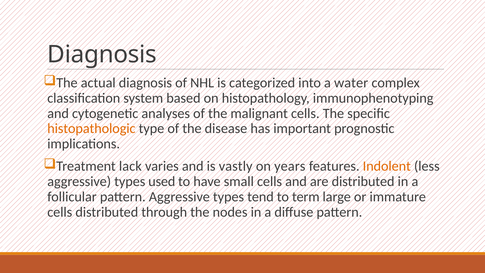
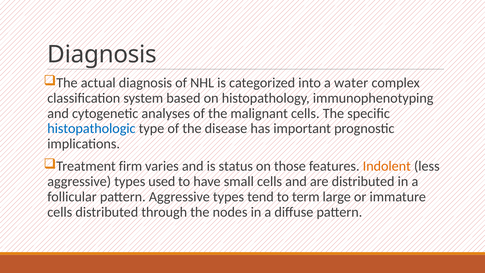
histopathologic colour: orange -> blue
lack: lack -> firm
vastly: vastly -> status
years: years -> those
